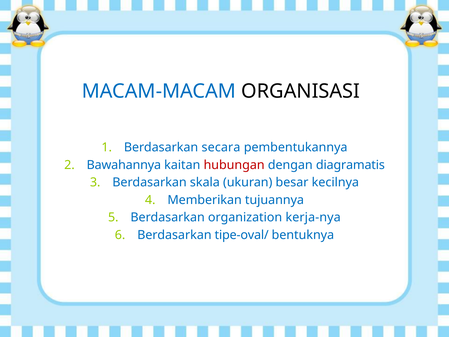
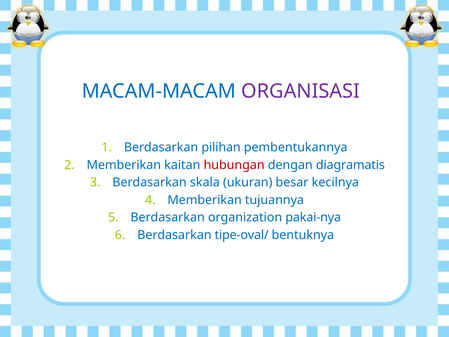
ORGANISASI colour: black -> purple
secara: secara -> pilihan
Bawahannya at (124, 165): Bawahannya -> Memberikan
kerja-nya: kerja-nya -> pakai-nya
